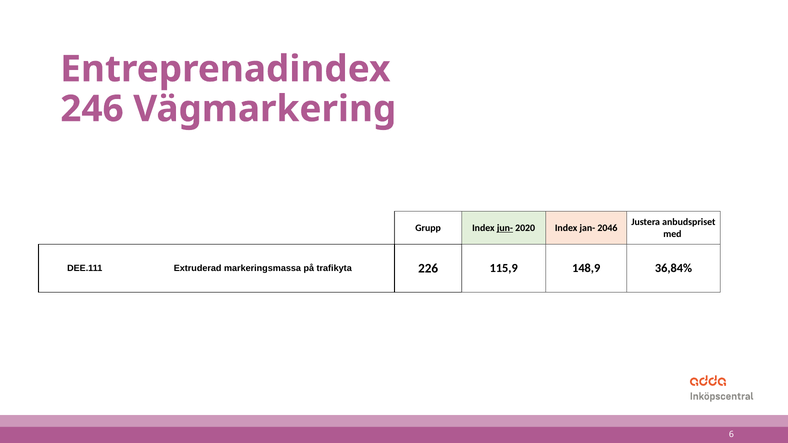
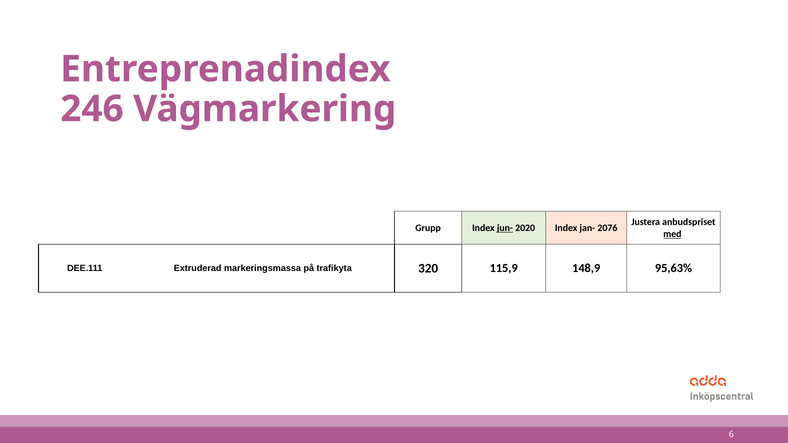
2046: 2046 -> 2076
med underline: none -> present
226: 226 -> 320
36,84%: 36,84% -> 95,63%
